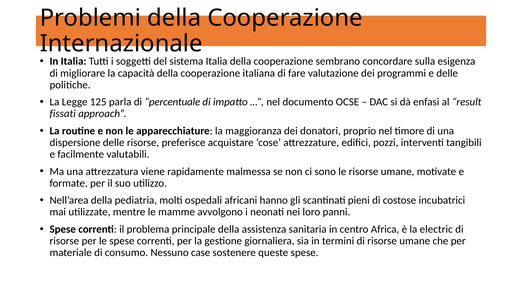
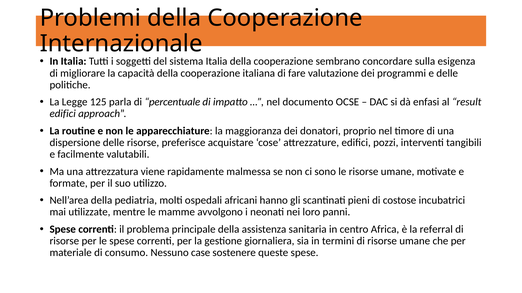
fissati at (63, 114): fissati -> edifici
electric: electric -> referral
